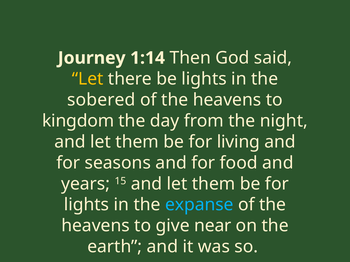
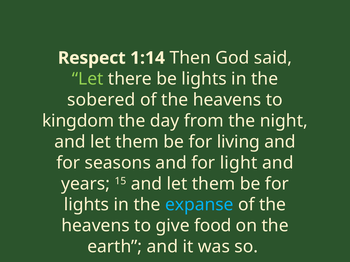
Journey: Journey -> Respect
Let at (88, 79) colour: yellow -> light green
food: food -> light
near: near -> food
